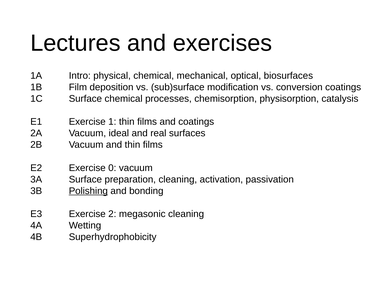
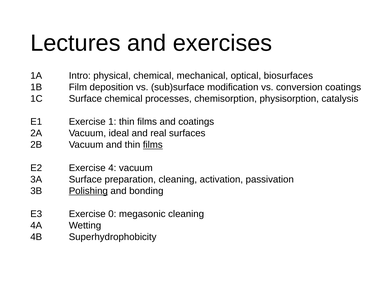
films at (153, 145) underline: none -> present
0: 0 -> 4
2: 2 -> 0
